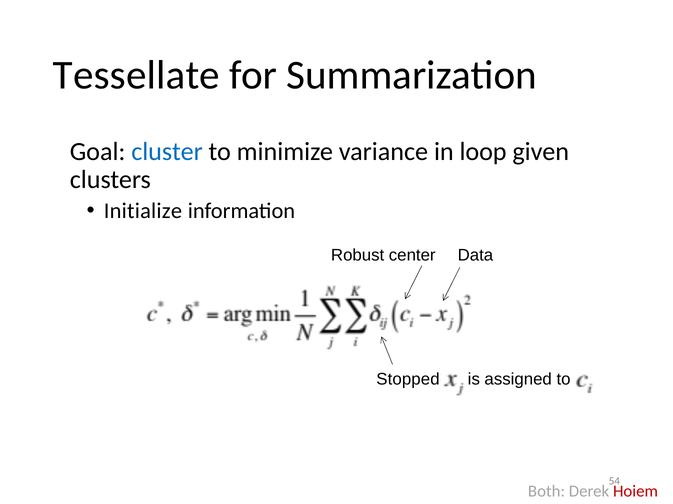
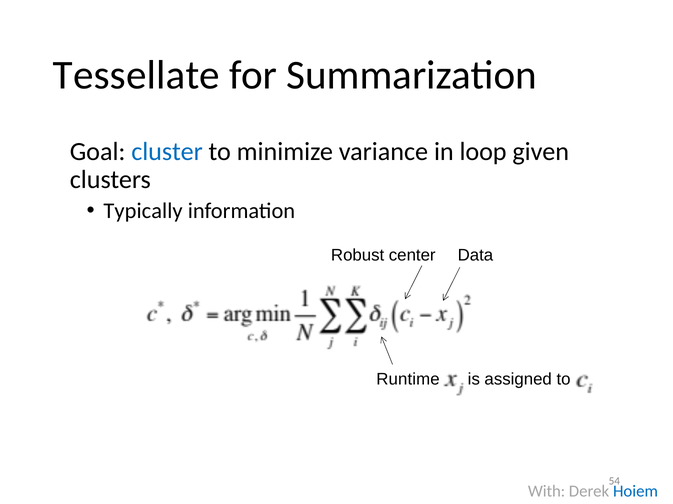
Initialize: Initialize -> Typically
Stopped: Stopped -> Runtime
Both: Both -> With
Hoiem colour: red -> blue
